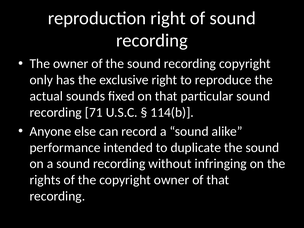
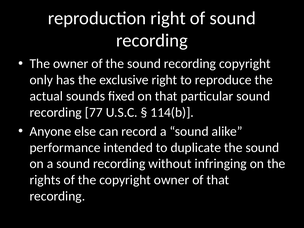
71: 71 -> 77
